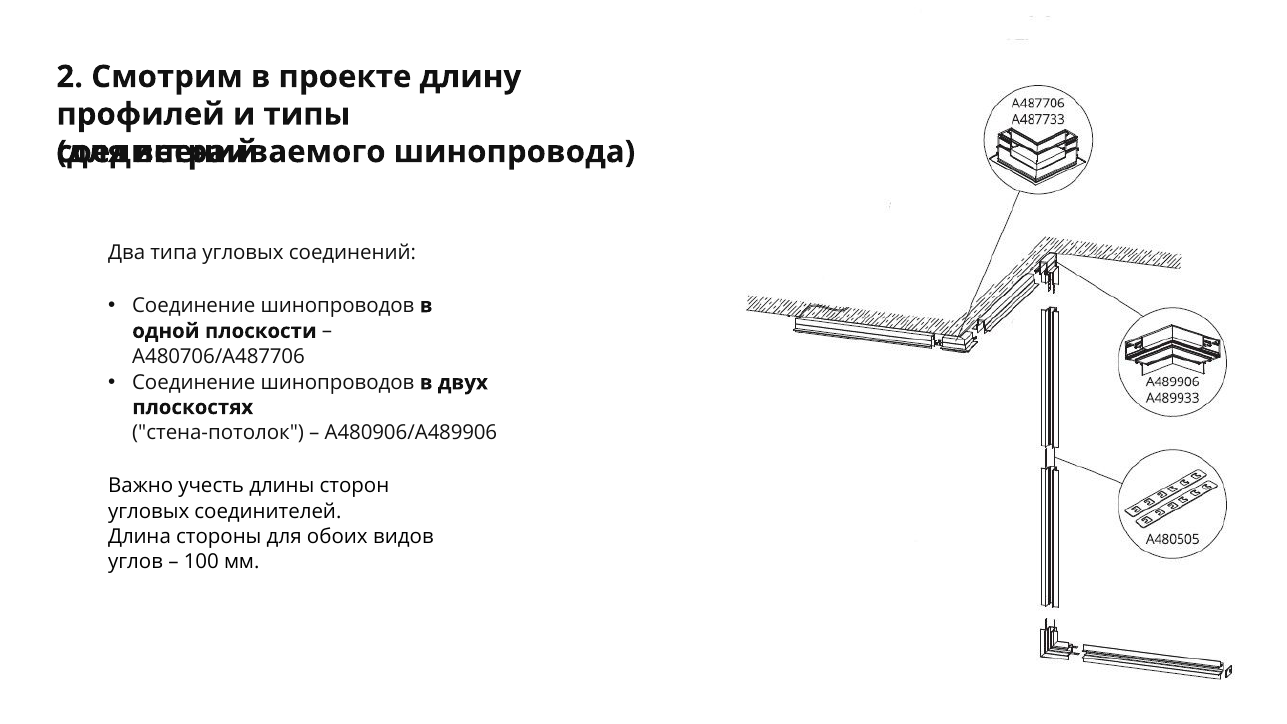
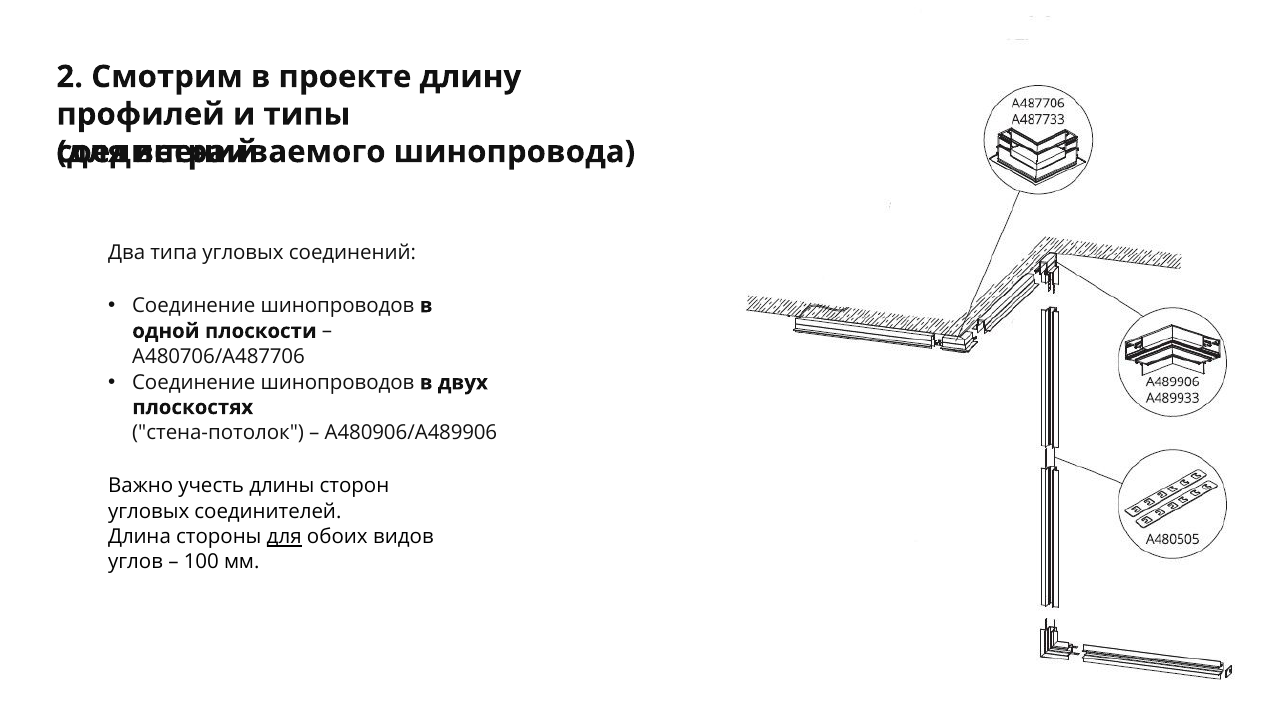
для at (284, 537) underline: none -> present
